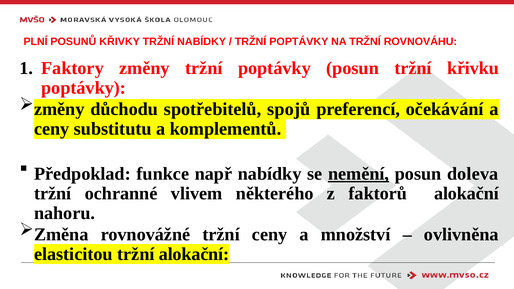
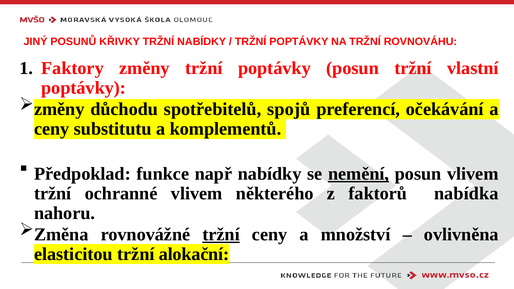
PLNÍ: PLNÍ -> JINÝ
křivku: křivku -> vlastní
posun doleva: doleva -> vlivem
faktorů alokační: alokační -> nabídka
tržní at (221, 235) underline: none -> present
